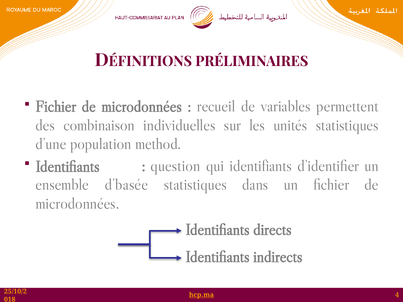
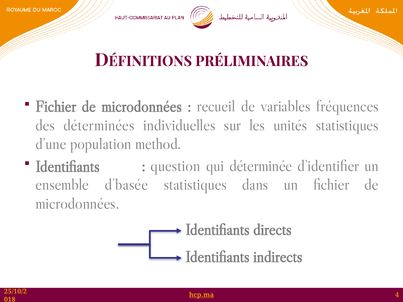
permettent: permettent -> fréquences
combinaison: combinaison -> déterminées
qui identifiants: identifiants -> déterminée
